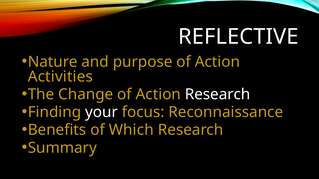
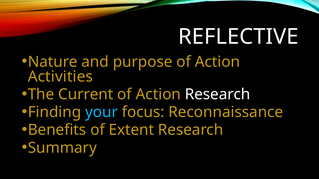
Change: Change -> Current
your colour: white -> light blue
Which: Which -> Extent
